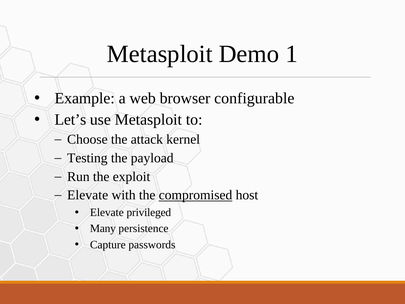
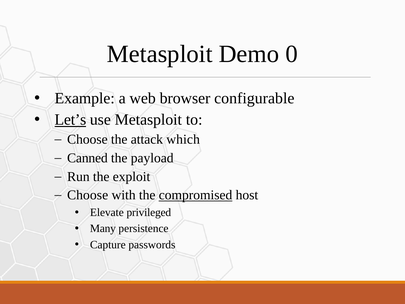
1: 1 -> 0
Let’s underline: none -> present
kernel: kernel -> which
Testing: Testing -> Canned
Elevate at (88, 195): Elevate -> Choose
